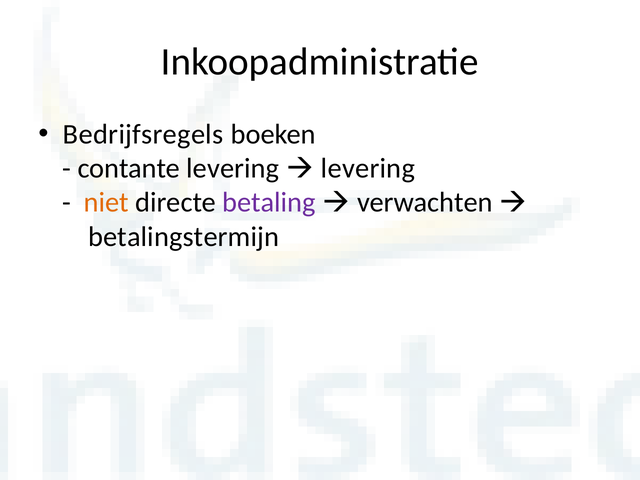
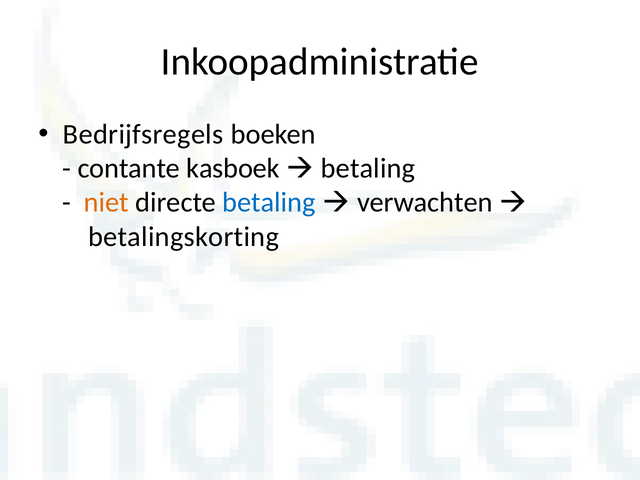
contante levering: levering -> kasboek
levering at (368, 168): levering -> betaling
betaling at (269, 203) colour: purple -> blue
betalingstermijn: betalingstermijn -> betalingskorting
